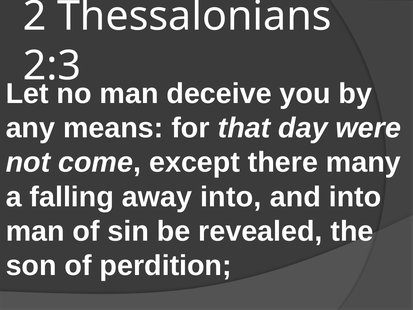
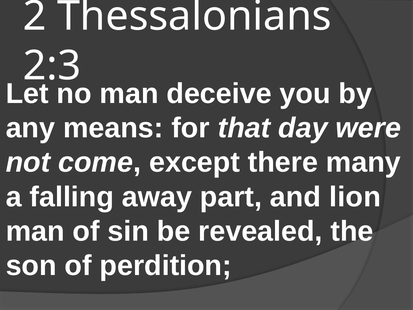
away into: into -> part
and into: into -> lion
